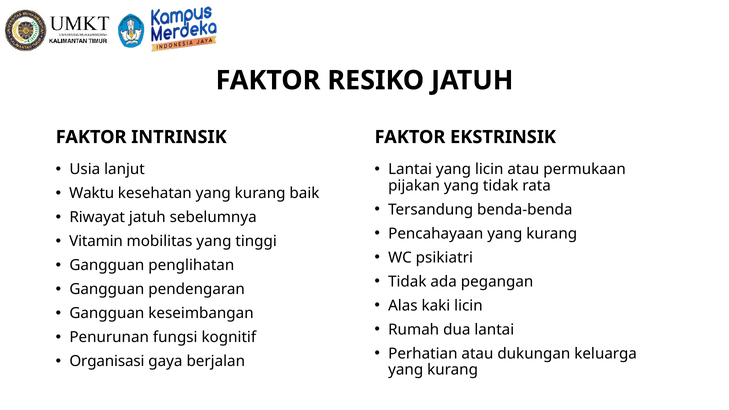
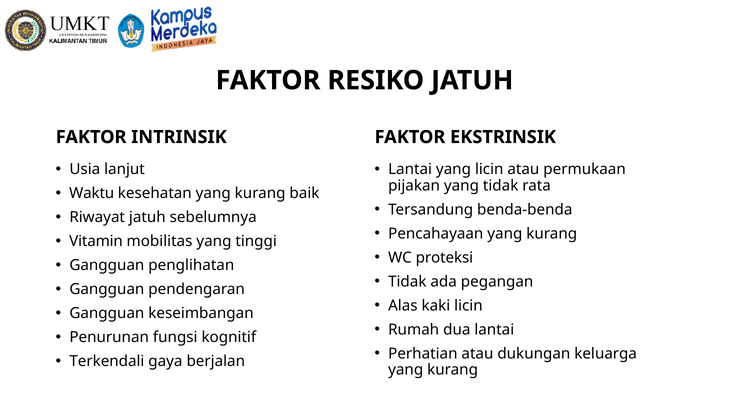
psikiatri: psikiatri -> proteksi
Organisasi: Organisasi -> Terkendali
